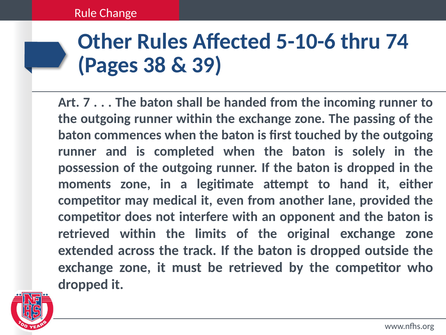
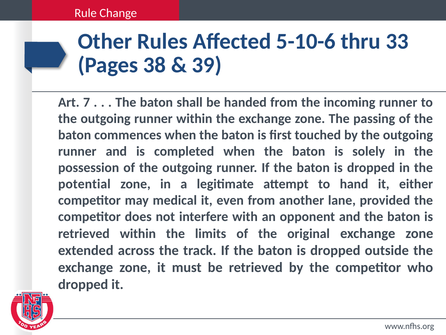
74: 74 -> 33
moments: moments -> potential
